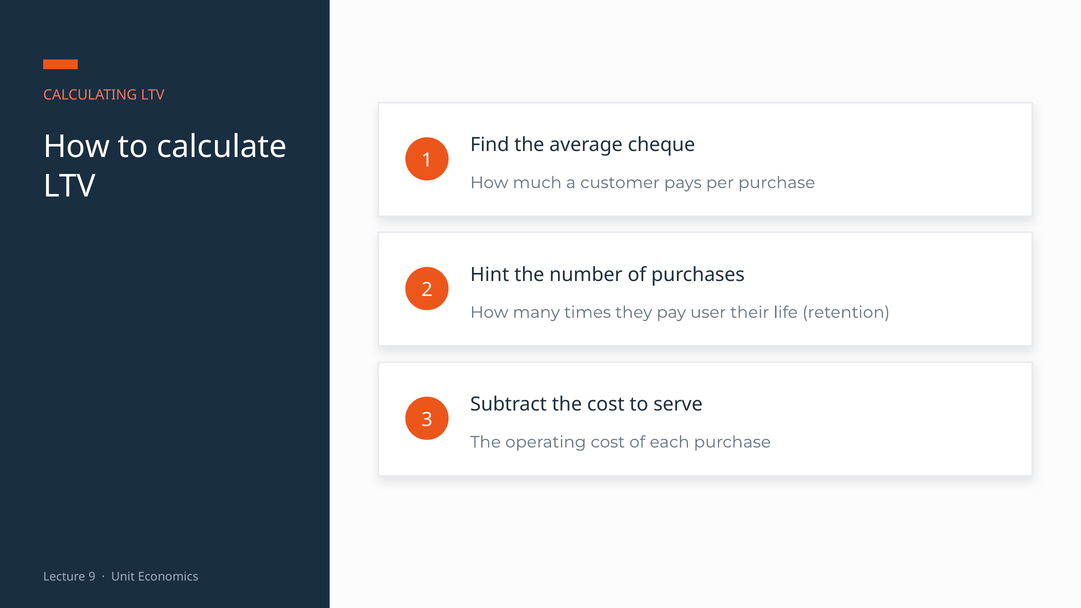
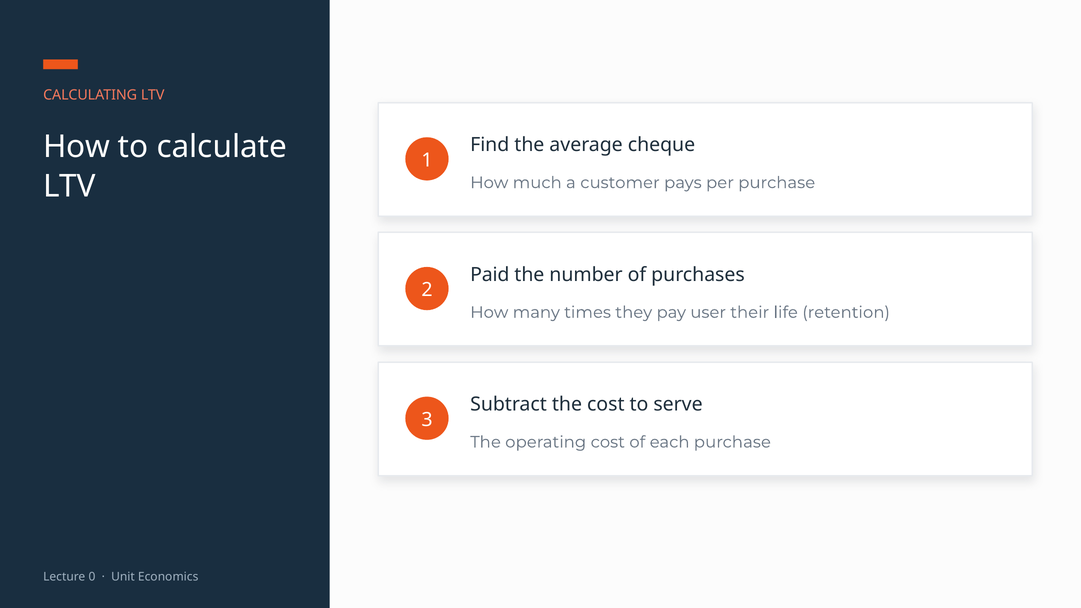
Hint: Hint -> Paid
9: 9 -> 0
